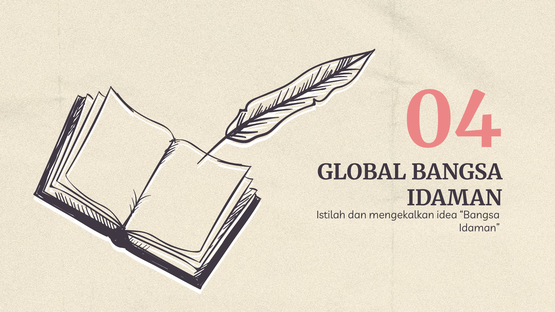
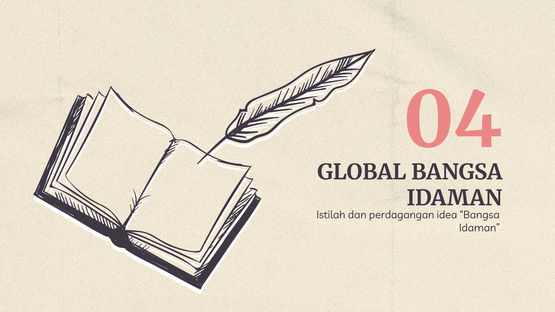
mengekalkan: mengekalkan -> perdagangan
